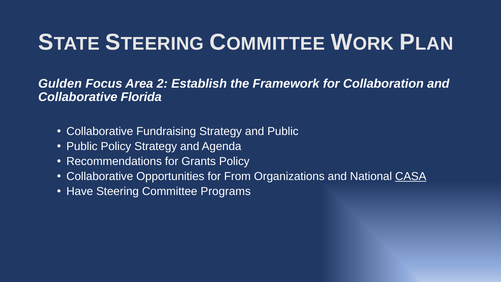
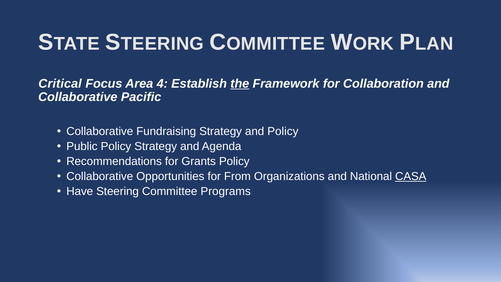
Gulden: Gulden -> Critical
2: 2 -> 4
the underline: none -> present
Florida: Florida -> Pacific
and Public: Public -> Policy
